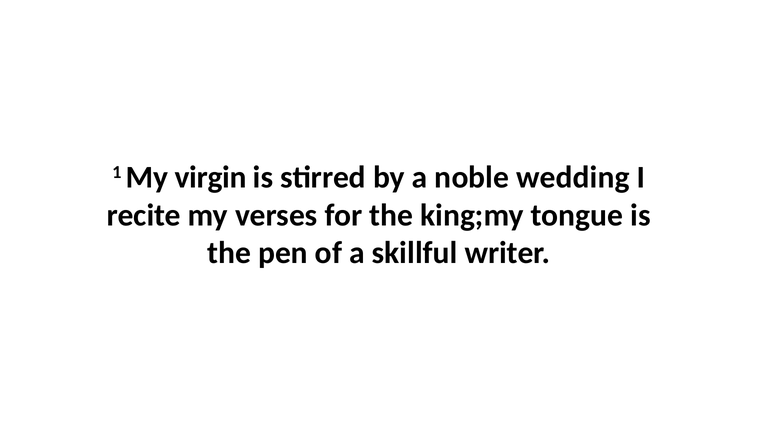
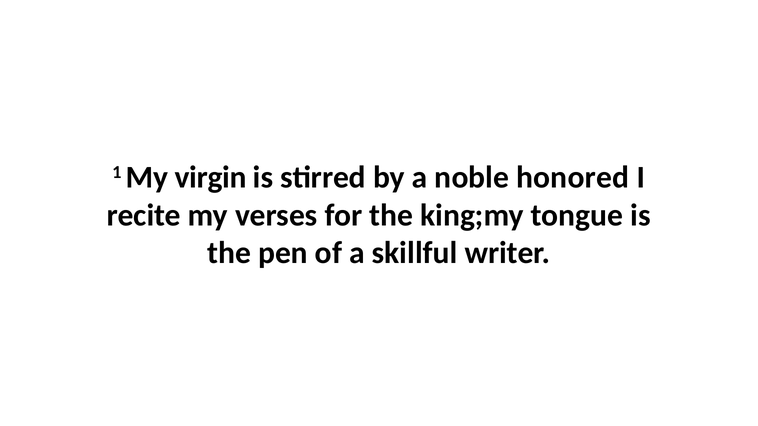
wedding: wedding -> honored
